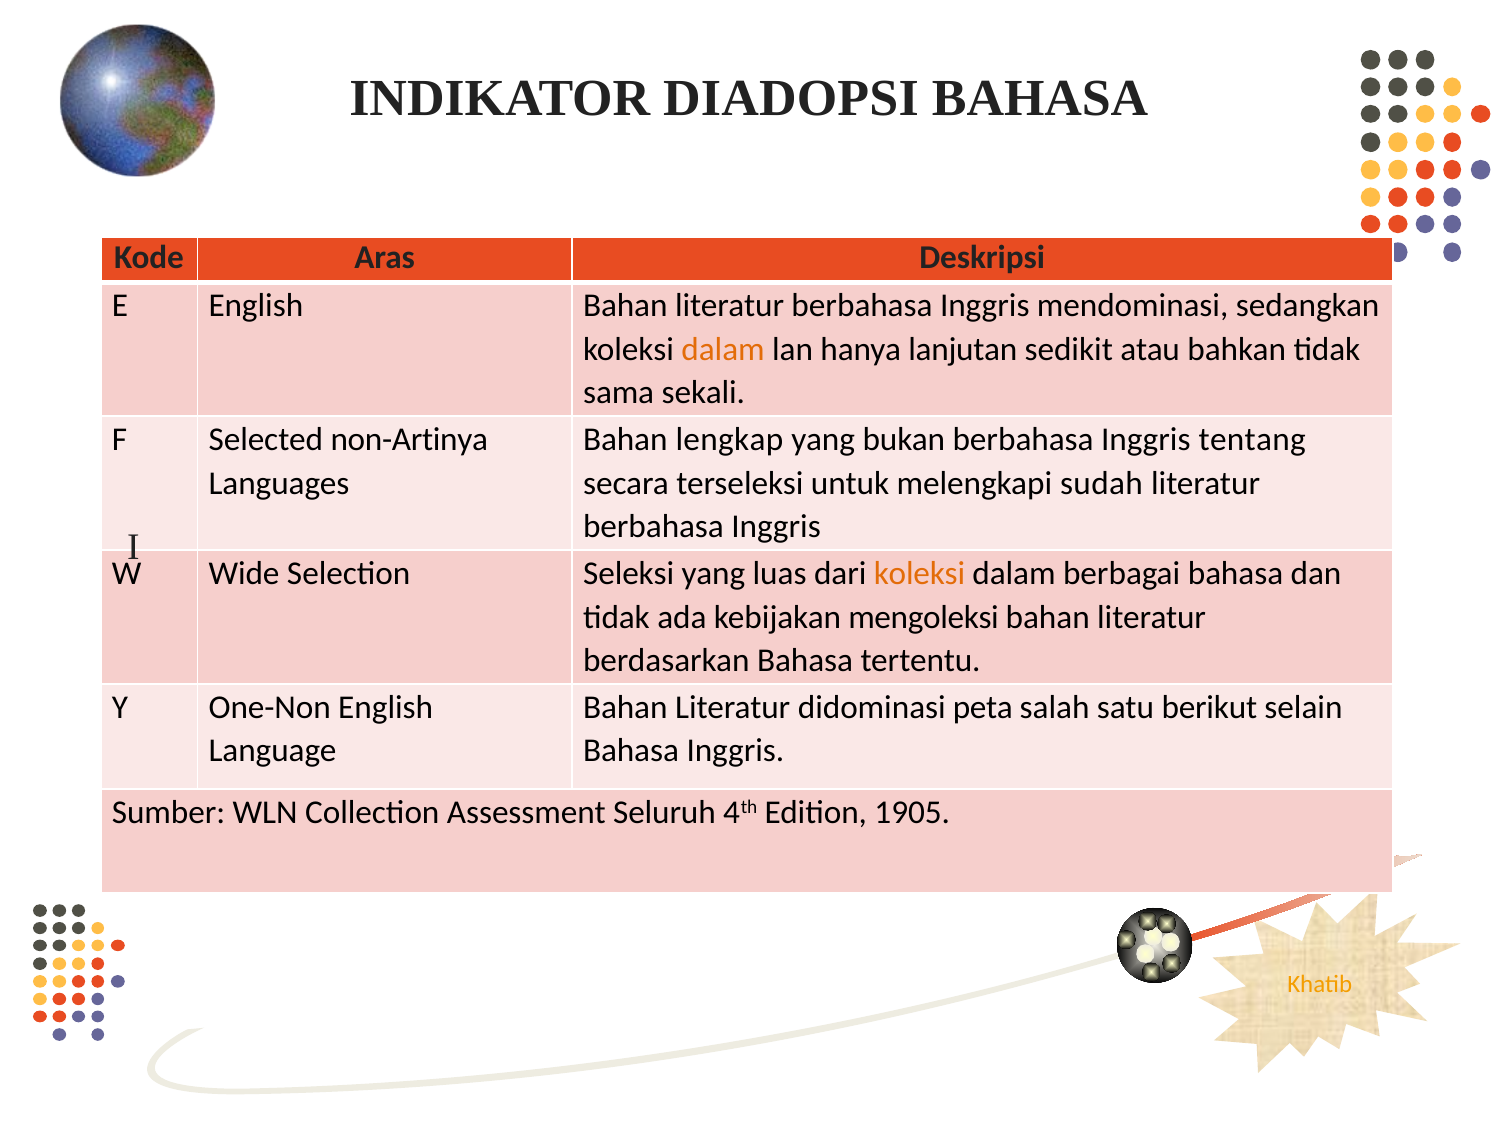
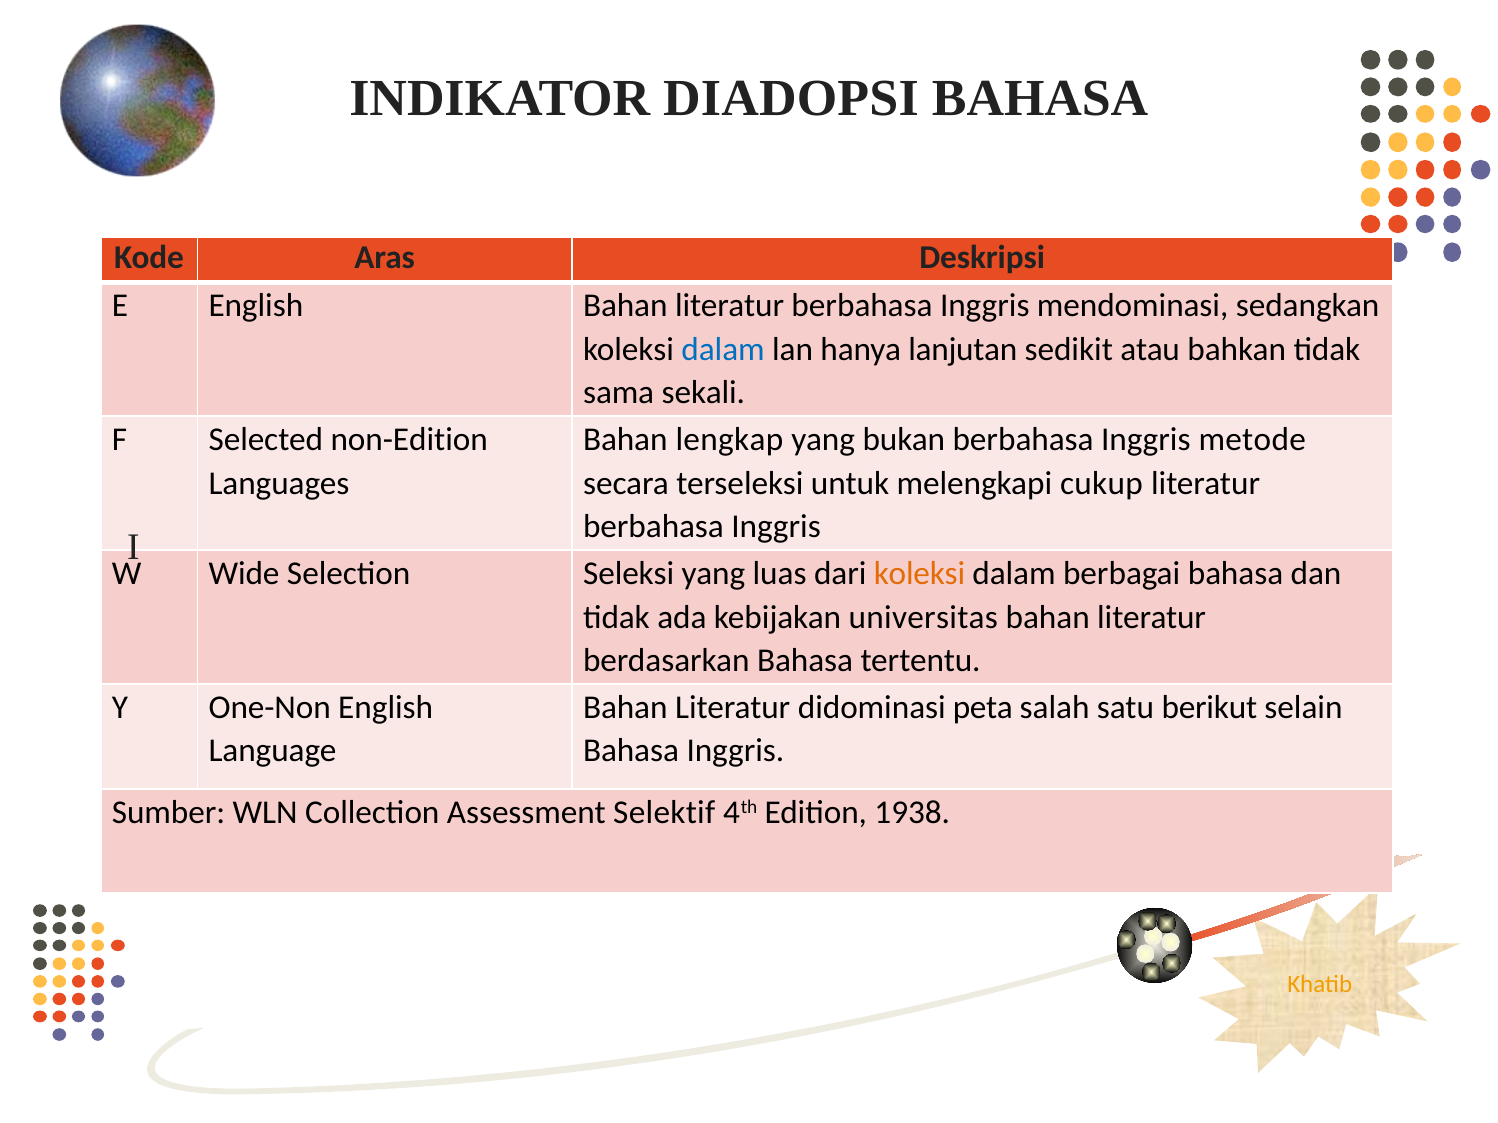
dalam at (723, 350) colour: orange -> blue
non-Artinya: non-Artinya -> non-Edition
tentang: tentang -> metode
sudah: sudah -> cukup
mengoleksi: mengoleksi -> universitas
Seluruh: Seluruh -> Selektif
1905: 1905 -> 1938
